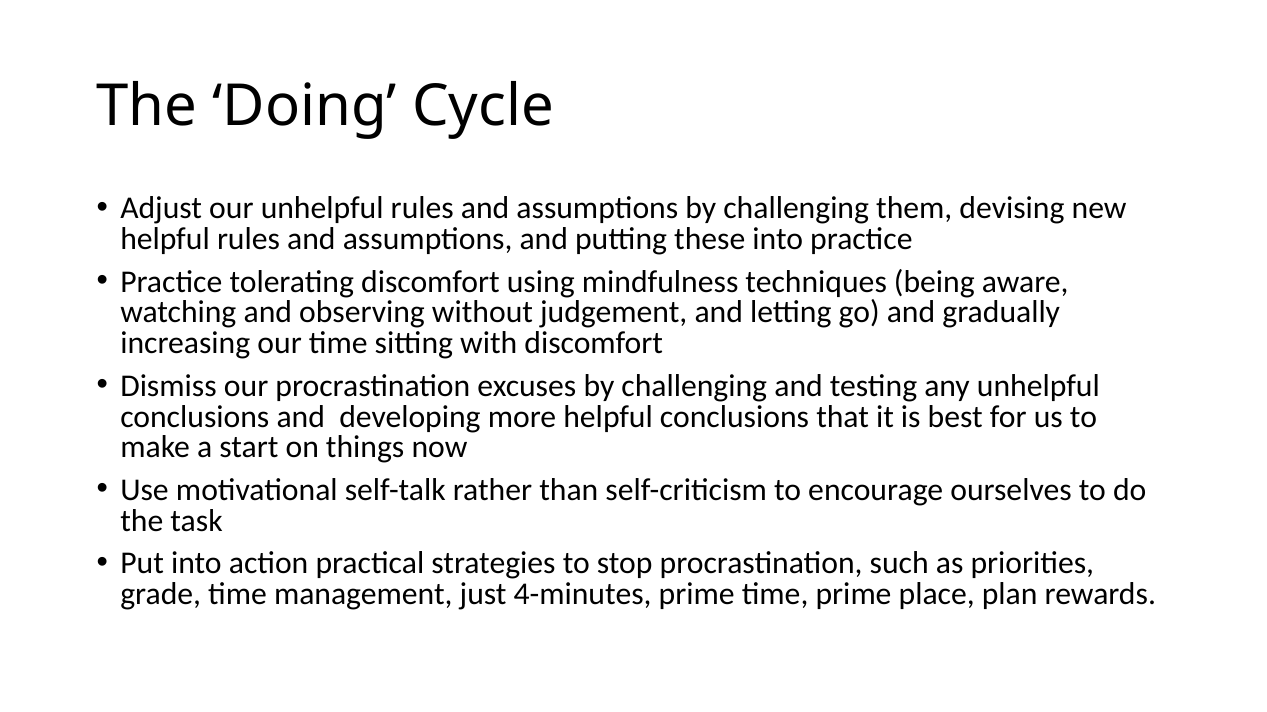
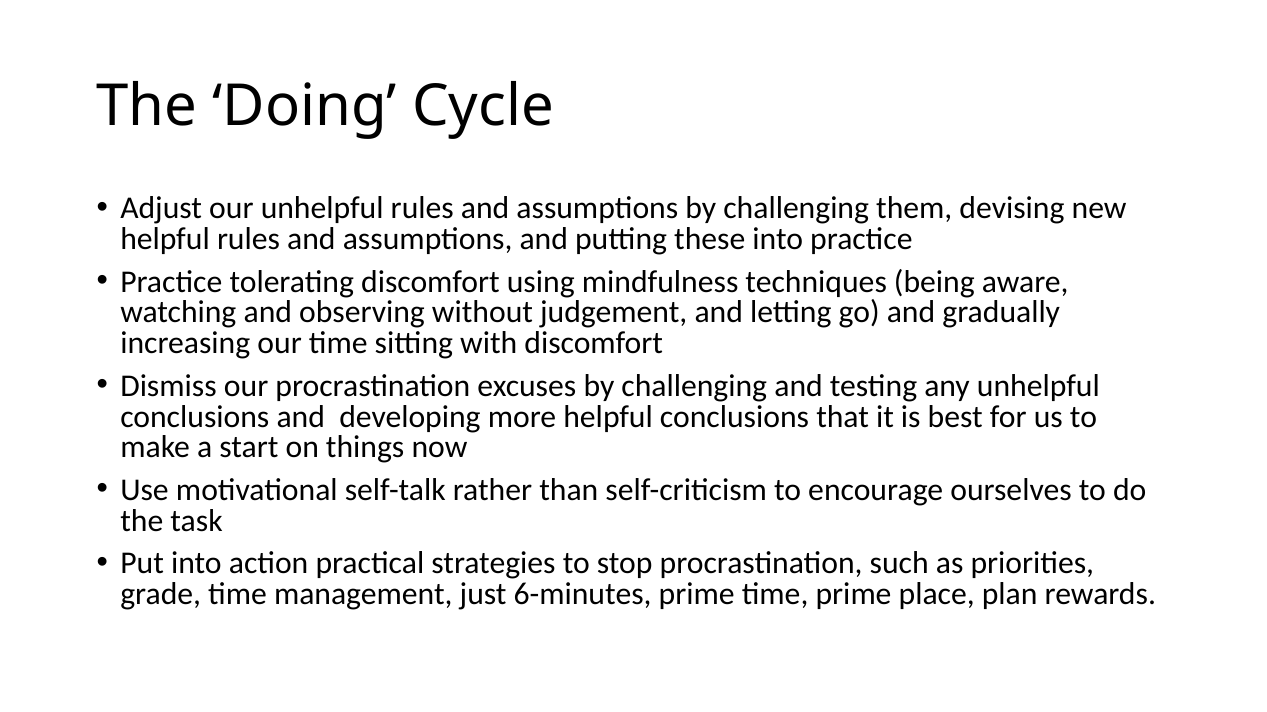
4-minutes: 4-minutes -> 6-minutes
